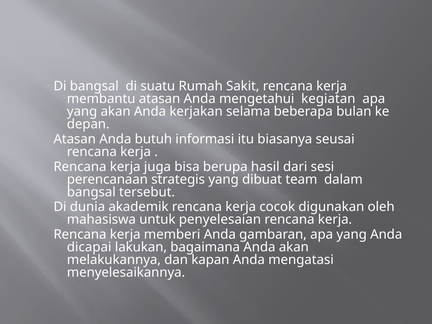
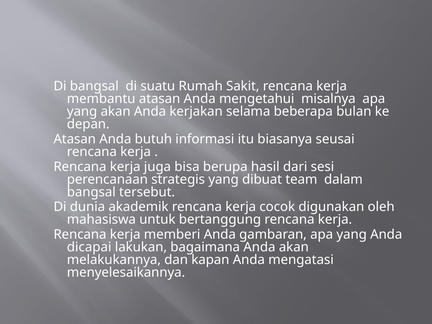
kegiatan: kegiatan -> misalnya
penyelesaian: penyelesaian -> bertanggung
